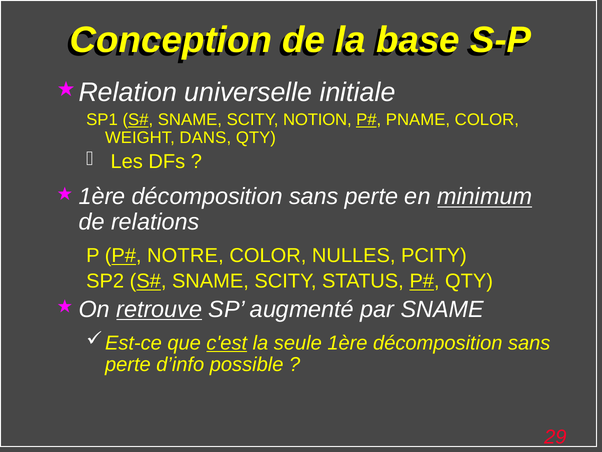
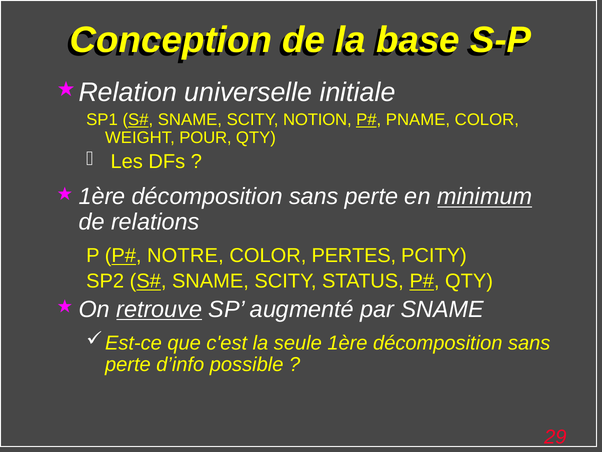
DANS: DANS -> POUR
NULLES: NULLES -> PERTES
c'est underline: present -> none
